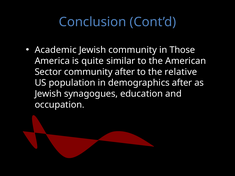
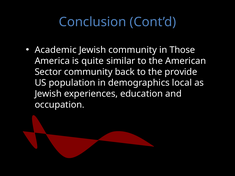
community after: after -> back
relative: relative -> provide
demographics after: after -> local
synagogues: synagogues -> experiences
